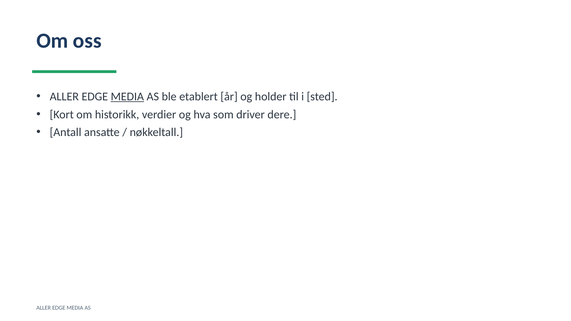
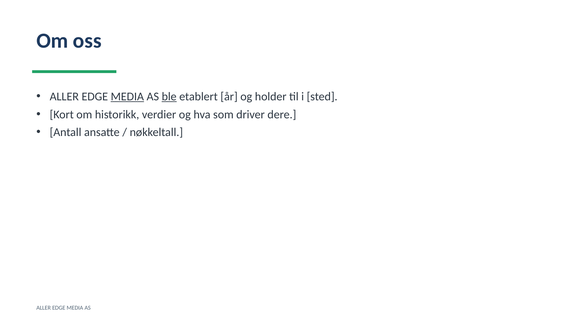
ble underline: none -> present
